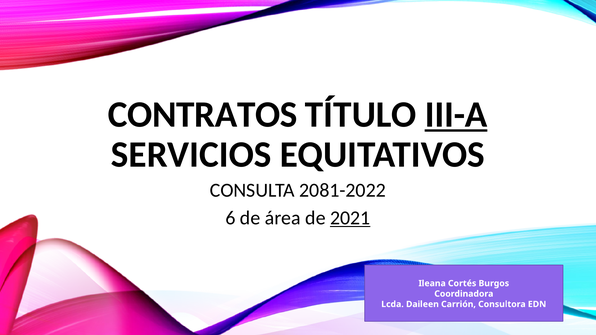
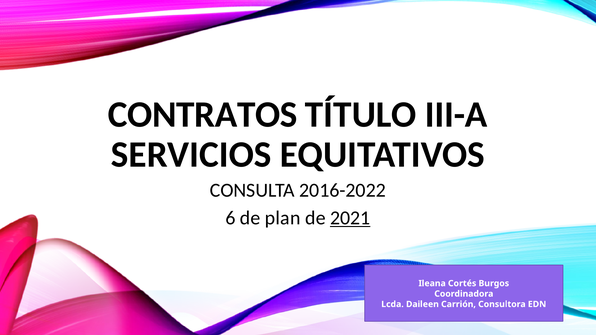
III-A underline: present -> none
2081-2022: 2081-2022 -> 2016-2022
área: área -> plan
